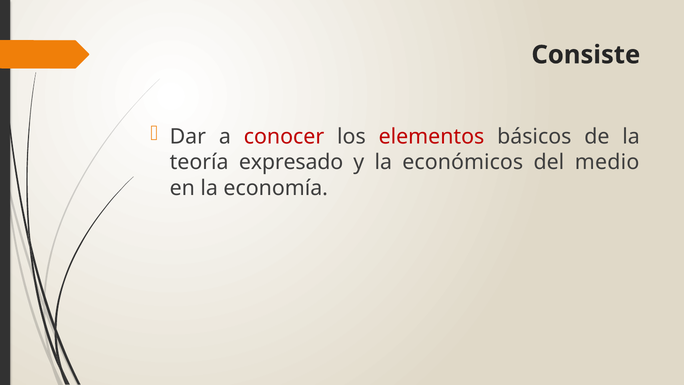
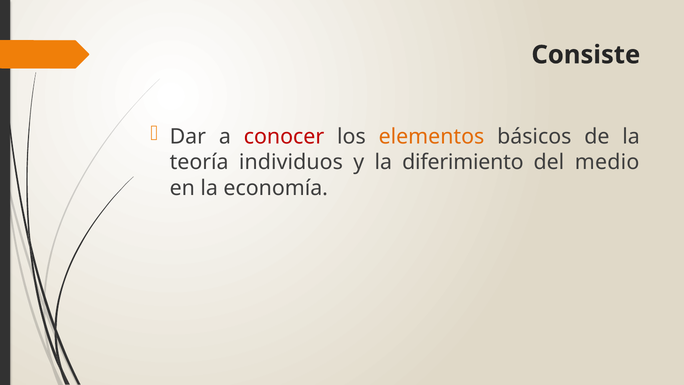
elementos colour: red -> orange
expresado: expresado -> individuos
económicos: económicos -> diferimiento
